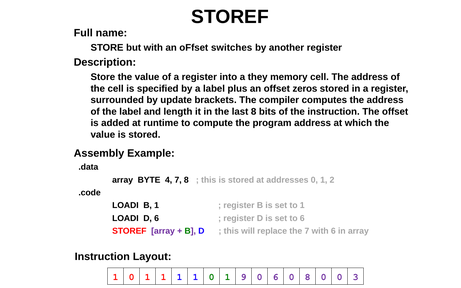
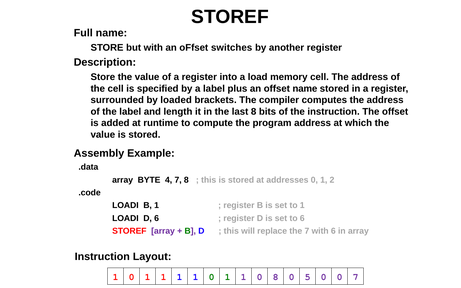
they: they -> load
offset zeros: zeros -> name
update: update -> loaded
9 at (244, 277): 9 -> 1
0 6: 6 -> 8
0 8: 8 -> 5
0 3: 3 -> 7
